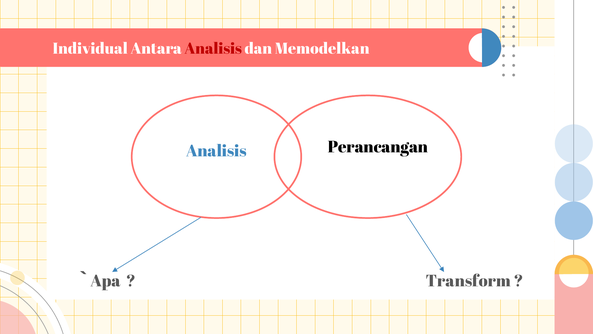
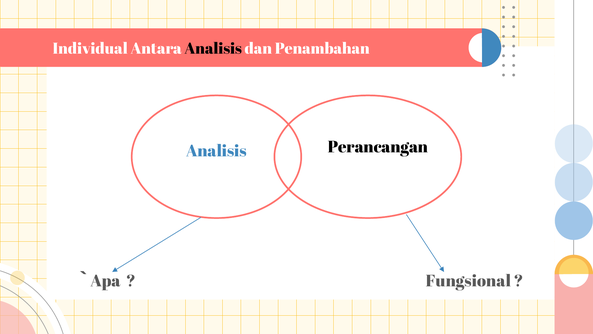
Analisis at (213, 49) colour: red -> black
Memodelkan: Memodelkan -> Penambahan
Transform: Transform -> Fungsional
